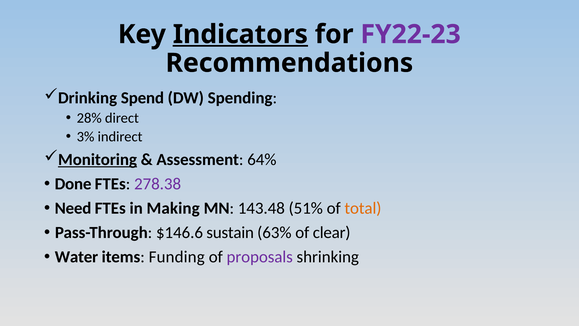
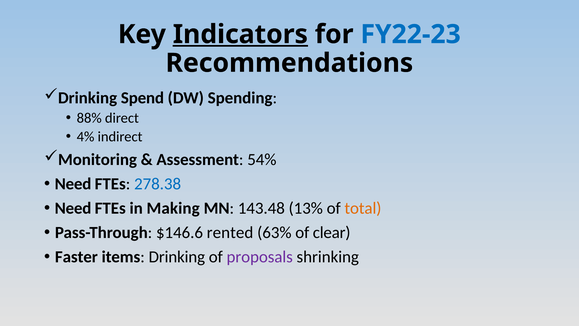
FY22-23 colour: purple -> blue
28%: 28% -> 88%
3%: 3% -> 4%
Monitoring underline: present -> none
64%: 64% -> 54%
Done at (73, 184): Done -> Need
278.38 colour: purple -> blue
51%: 51% -> 13%
sustain: sustain -> rented
Water: Water -> Faster
items Funding: Funding -> Drinking
